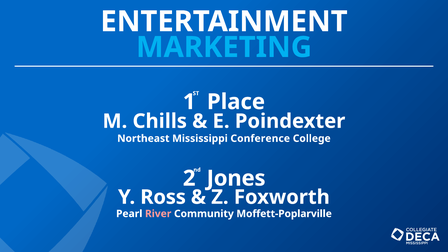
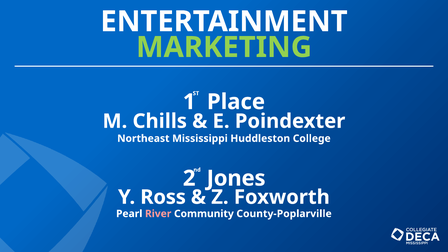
MARKETING colour: light blue -> light green
Conference: Conference -> Huddleston
Moffett-Poplarville: Moffett-Poplarville -> County-Poplarville
